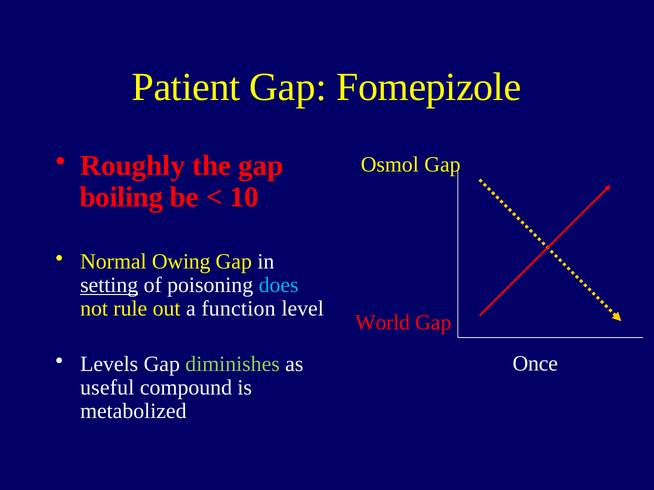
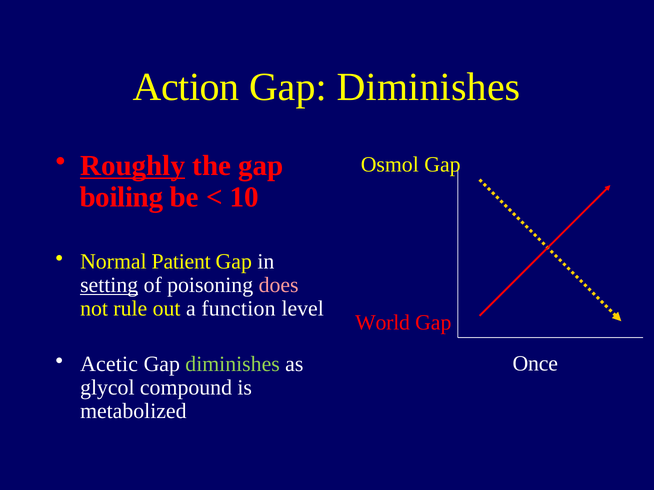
Patient: Patient -> Action
Fomepizole at (429, 87): Fomepizole -> Diminishes
Roughly underline: none -> present
Owing: Owing -> Patient
does colour: light blue -> pink
Levels: Levels -> Acetic
useful: useful -> glycol
